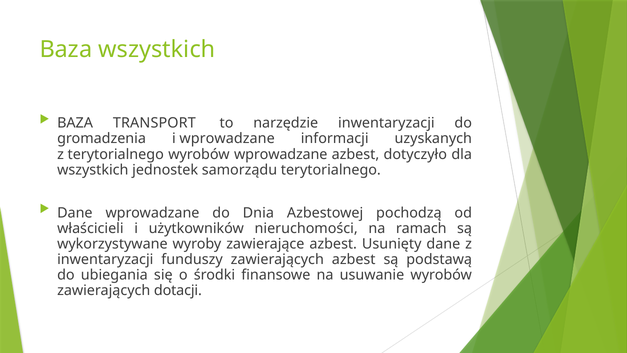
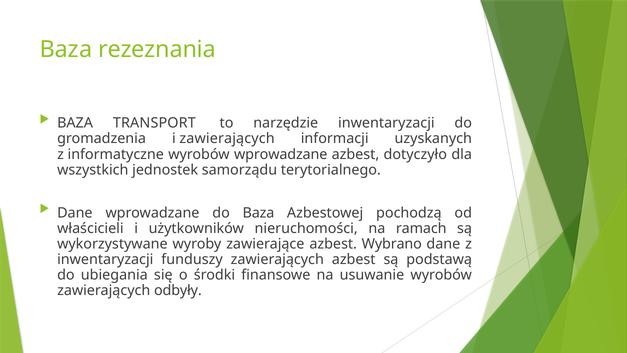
Baza wszystkich: wszystkich -> rezeznania
i wprowadzane: wprowadzane -> zawierających
z terytorialnego: terytorialnego -> informatyczne
do Dnia: Dnia -> Baza
Usunięty: Usunięty -> Wybrano
dotacji: dotacji -> odbyły
